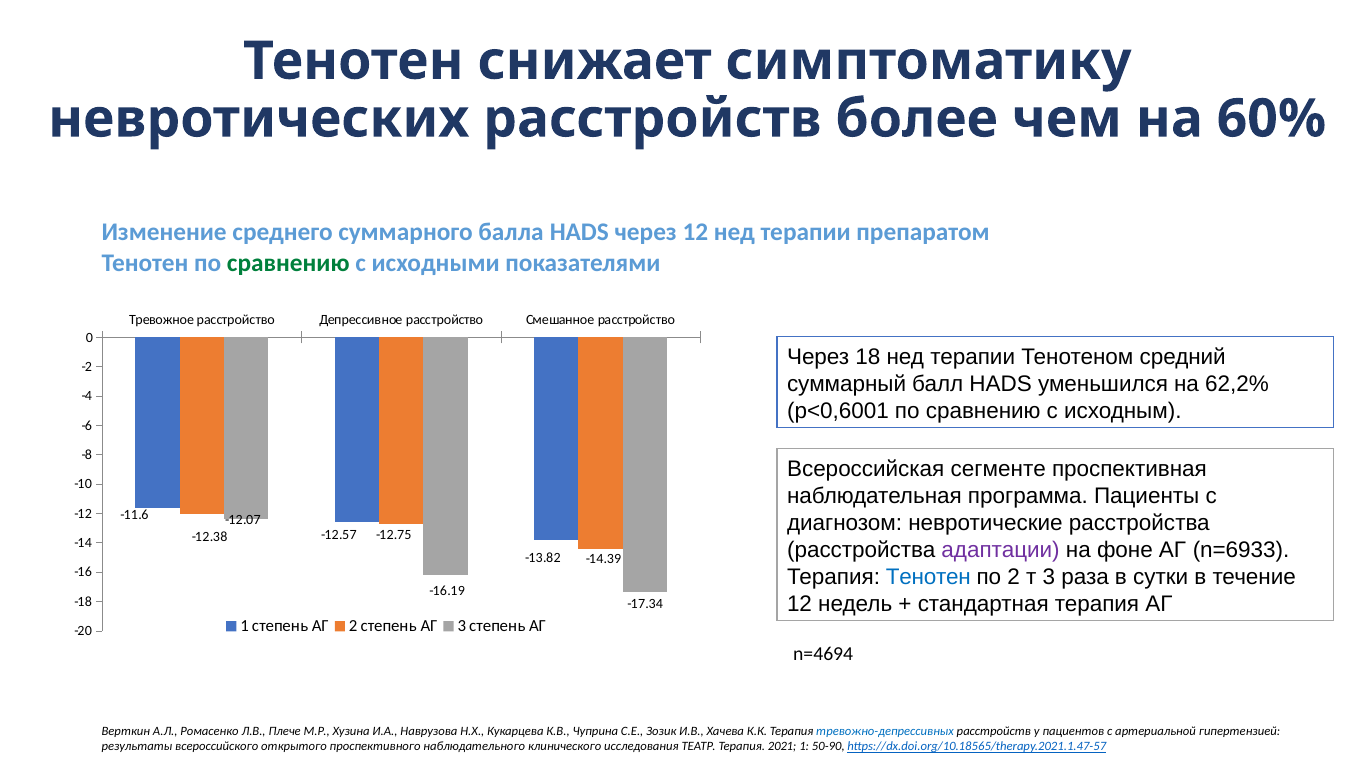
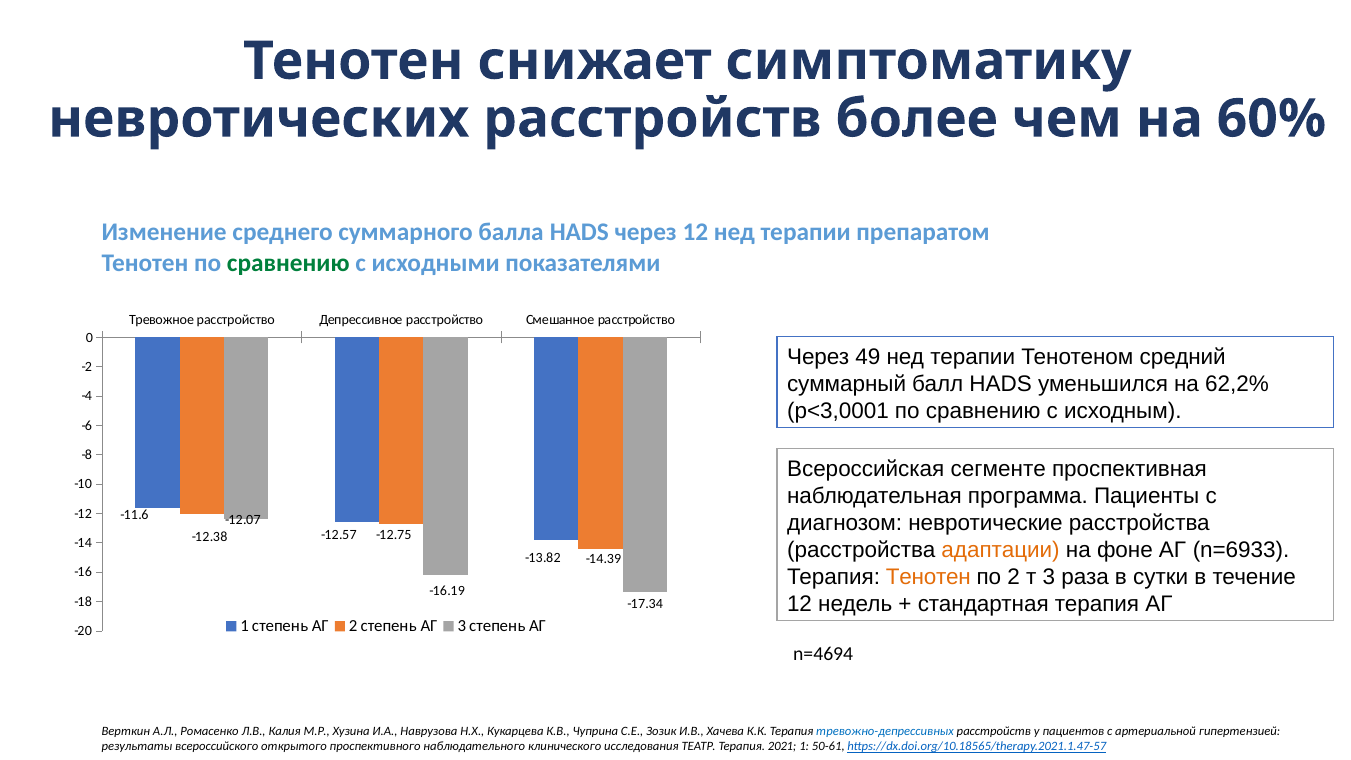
18: 18 -> 49
p<0,6001: p<0,6001 -> p<3,0001
адаптации colour: purple -> orange
Тенотен at (928, 577) colour: blue -> orange
Плече: Плече -> Калия
50-90: 50-90 -> 50-61
